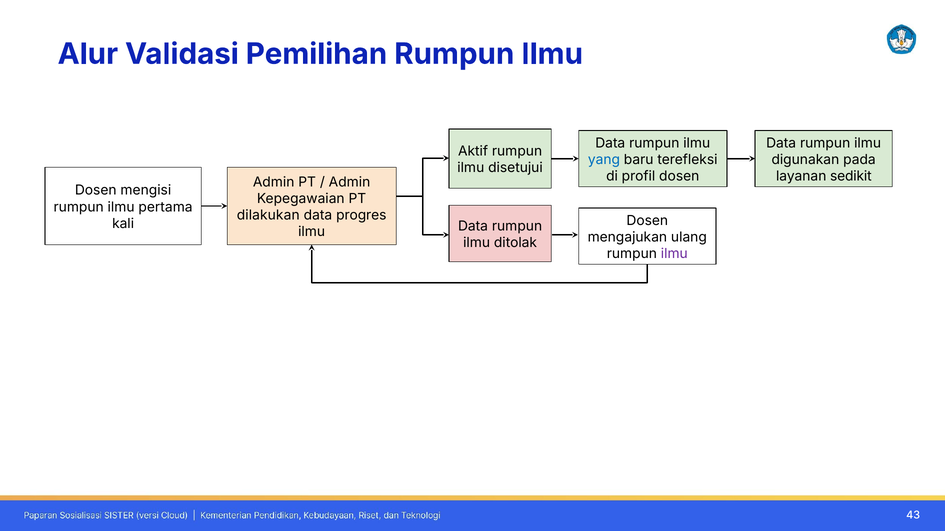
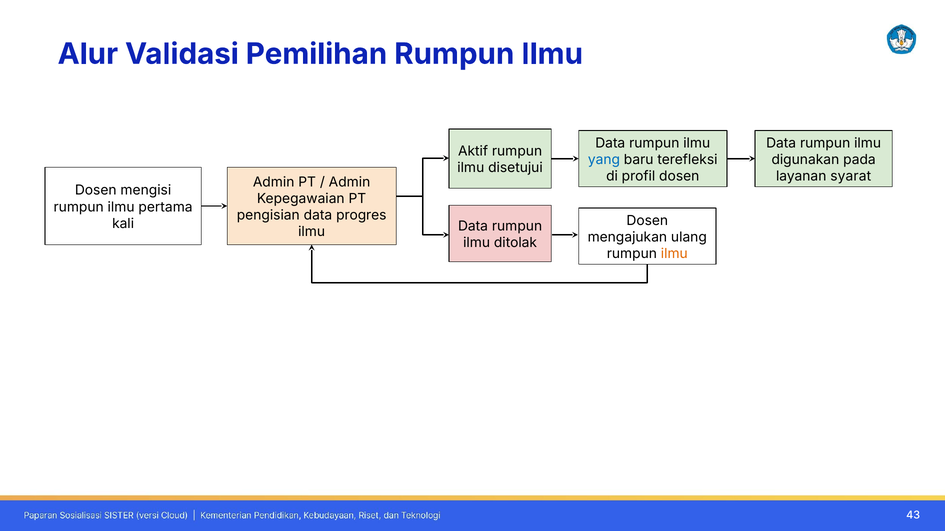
sedikit: sedikit -> syarat
dilakukan: dilakukan -> pengisian
ilmu at (674, 254) colour: purple -> orange
